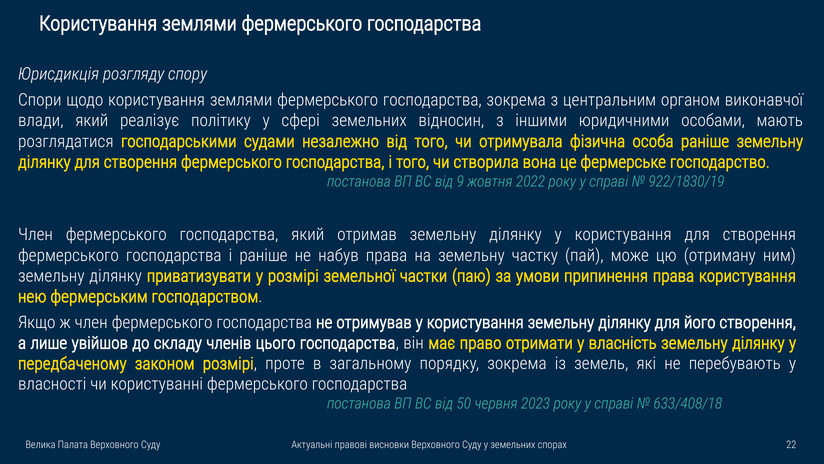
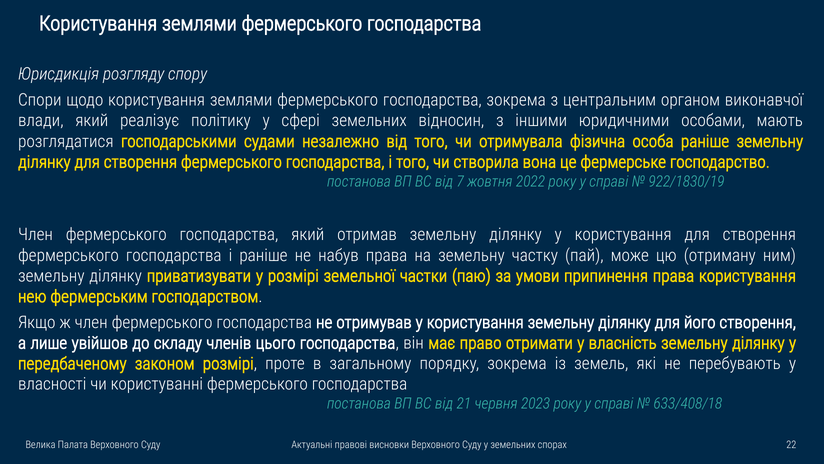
9: 9 -> 7
50: 50 -> 21
